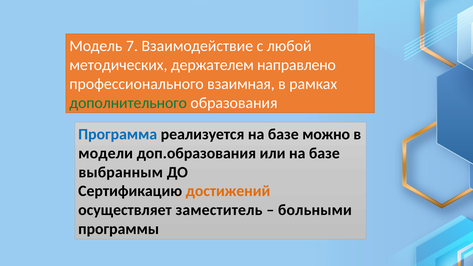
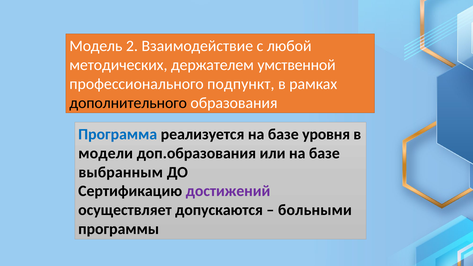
7: 7 -> 2
направлено: направлено -> умственной
взаимная: взаимная -> подпункт
дополнительного colour: green -> black
можно: можно -> уровня
достижений colour: orange -> purple
заместитель: заместитель -> допускаются
